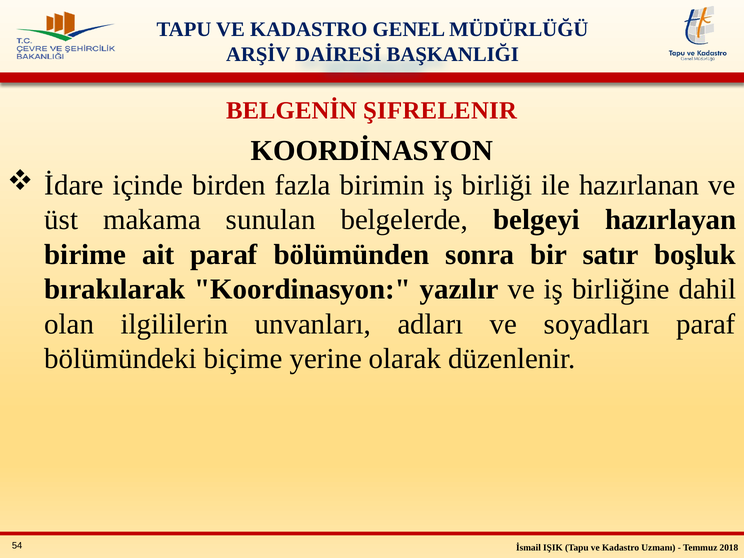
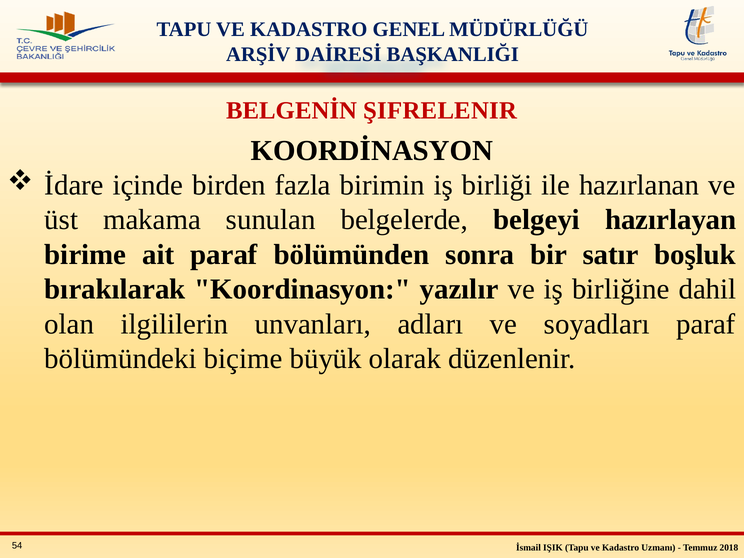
yerine: yerine -> büyük
